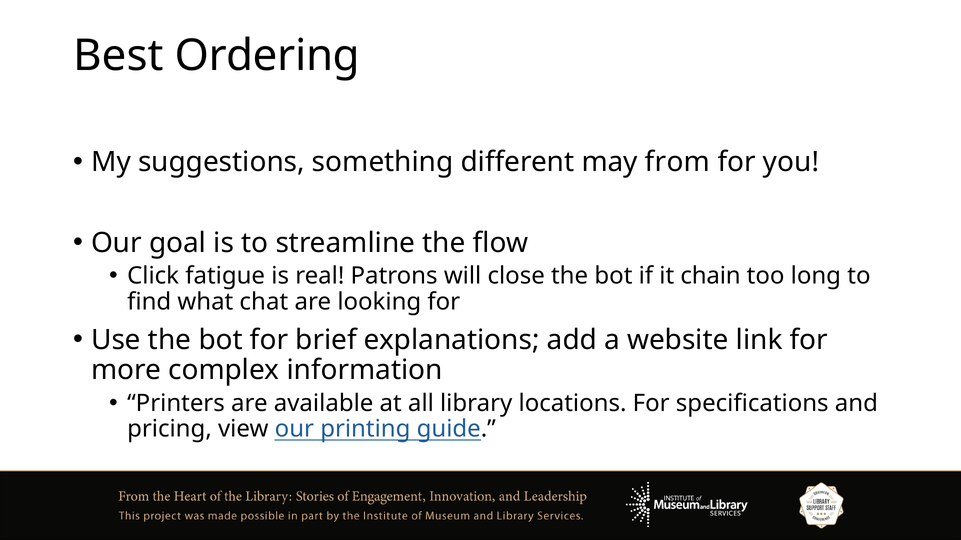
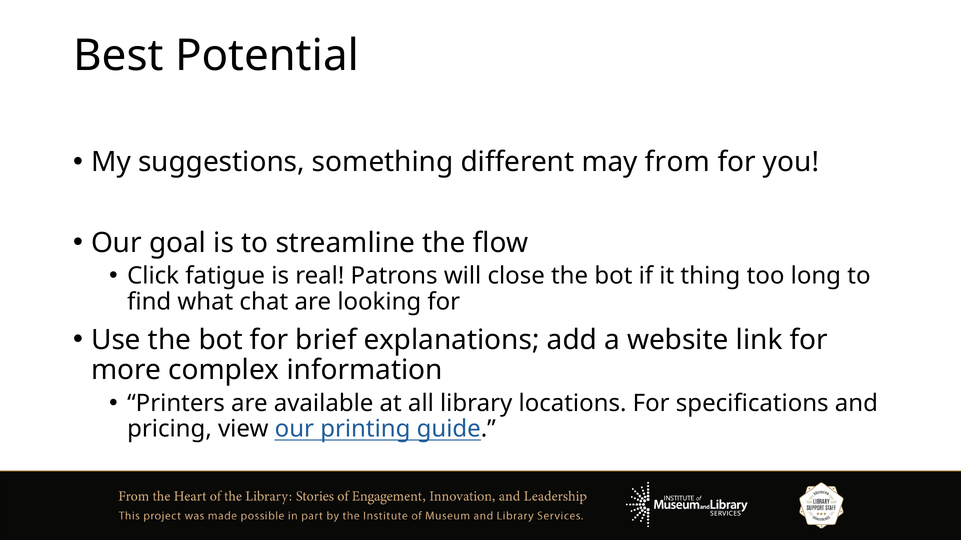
Ordering: Ordering -> Potential
chain: chain -> thing
